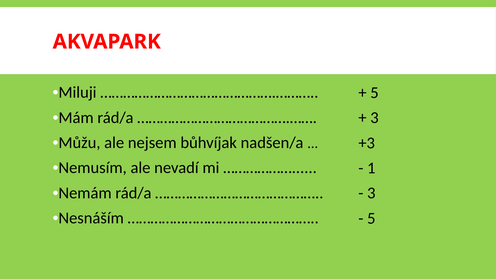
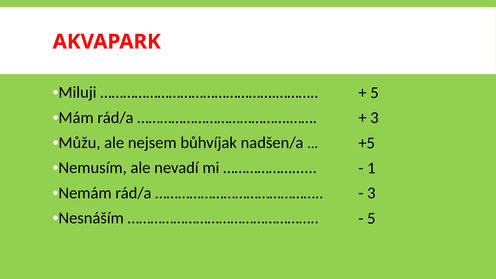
+3: +3 -> +5
